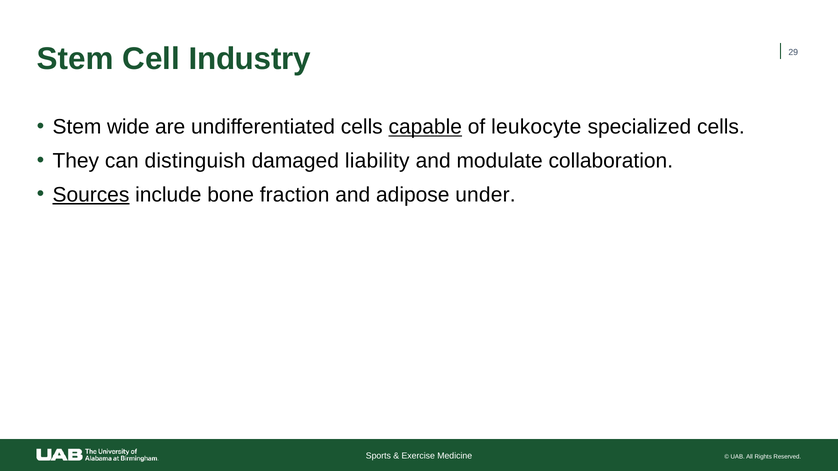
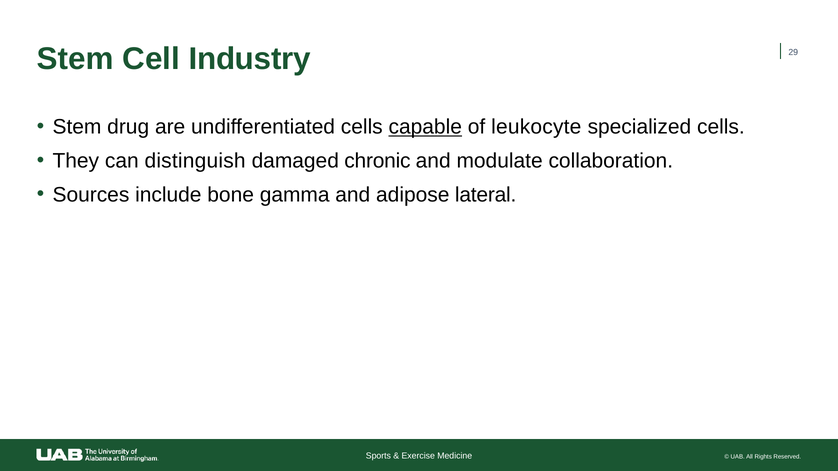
wide: wide -> drug
liability: liability -> chronic
Sources underline: present -> none
fraction: fraction -> gamma
under: under -> lateral
